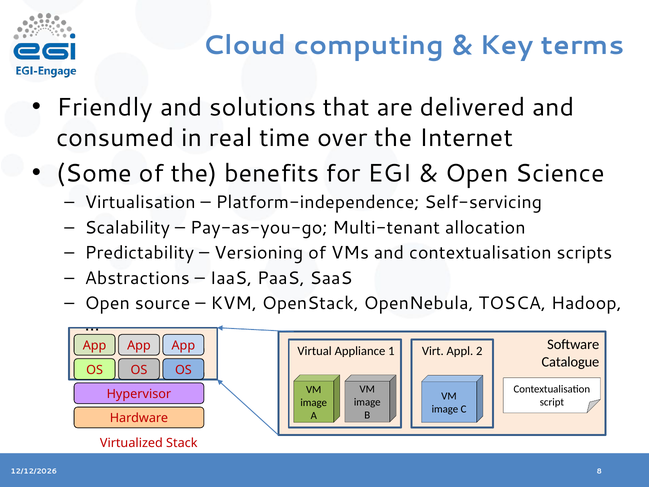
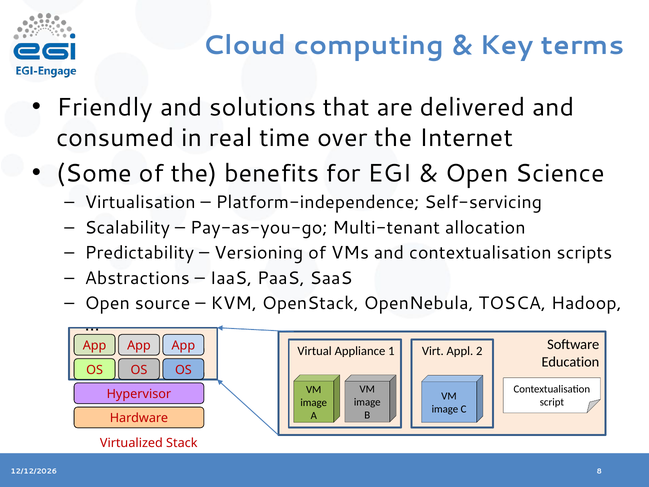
Catalogue: Catalogue -> Education
